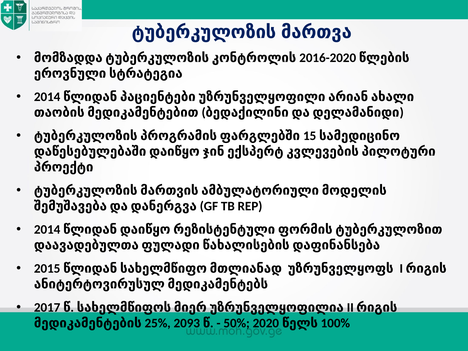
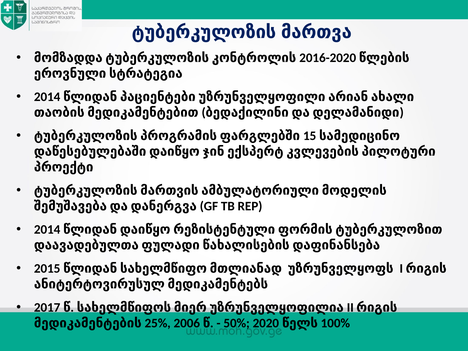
2093: 2093 -> 2006
